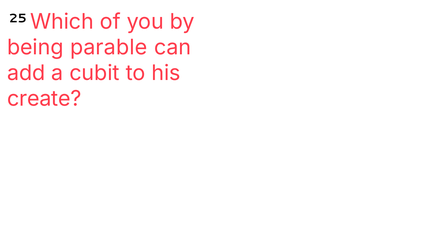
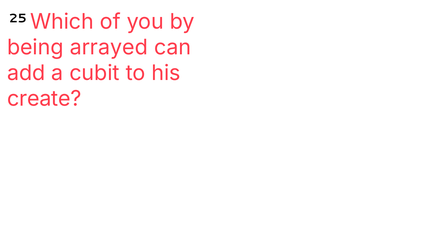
parable: parable -> arrayed
